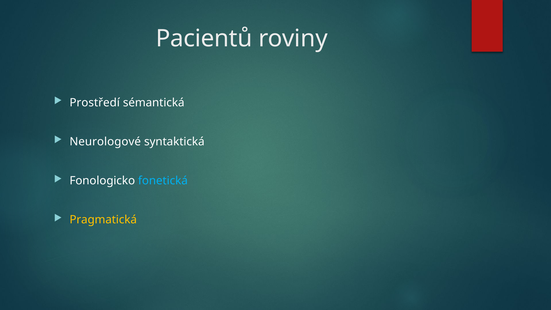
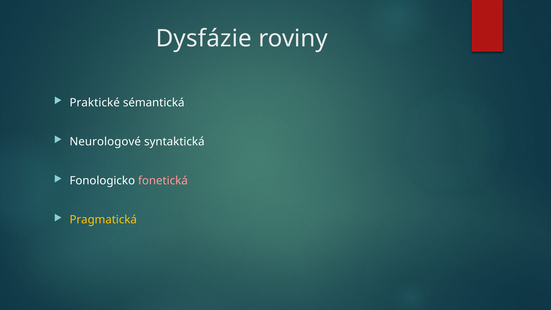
Pacientů: Pacientů -> Dysfázie
Prostředí: Prostředí -> Praktické
fonetická colour: light blue -> pink
